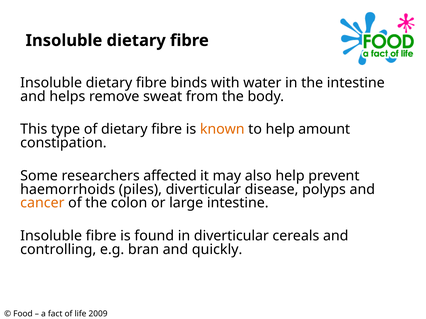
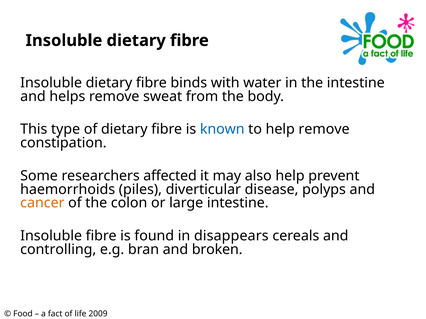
known colour: orange -> blue
help amount: amount -> remove
in diverticular: diverticular -> disappears
quickly: quickly -> broken
